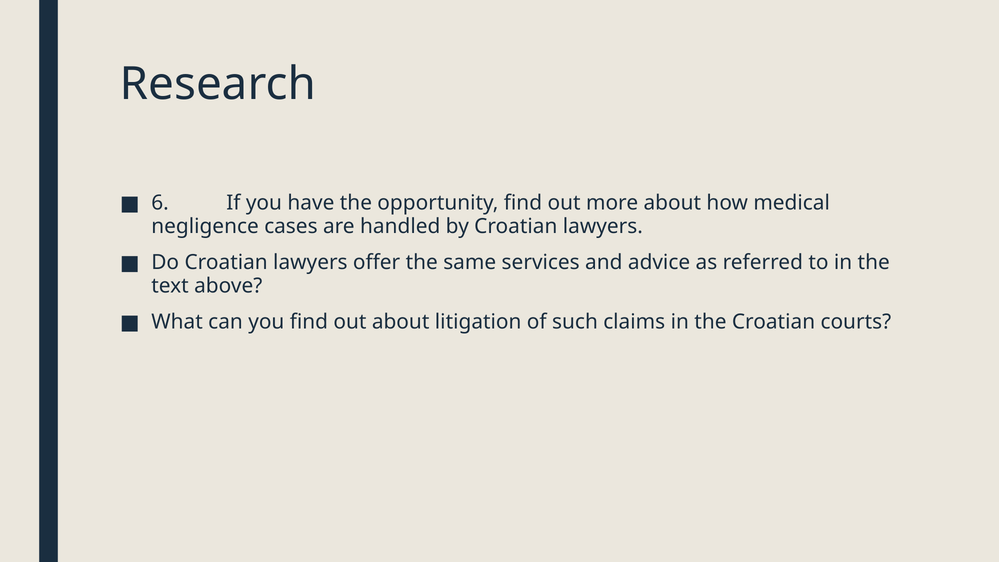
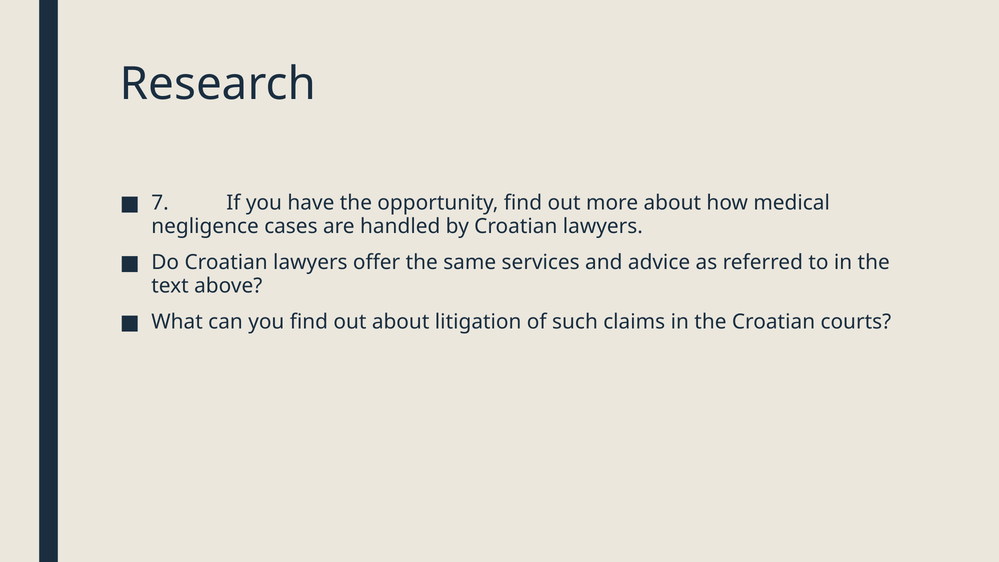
6: 6 -> 7
